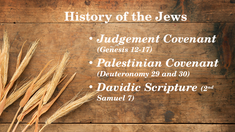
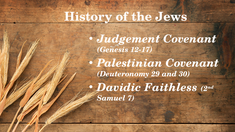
Scripture: Scripture -> Faithless
